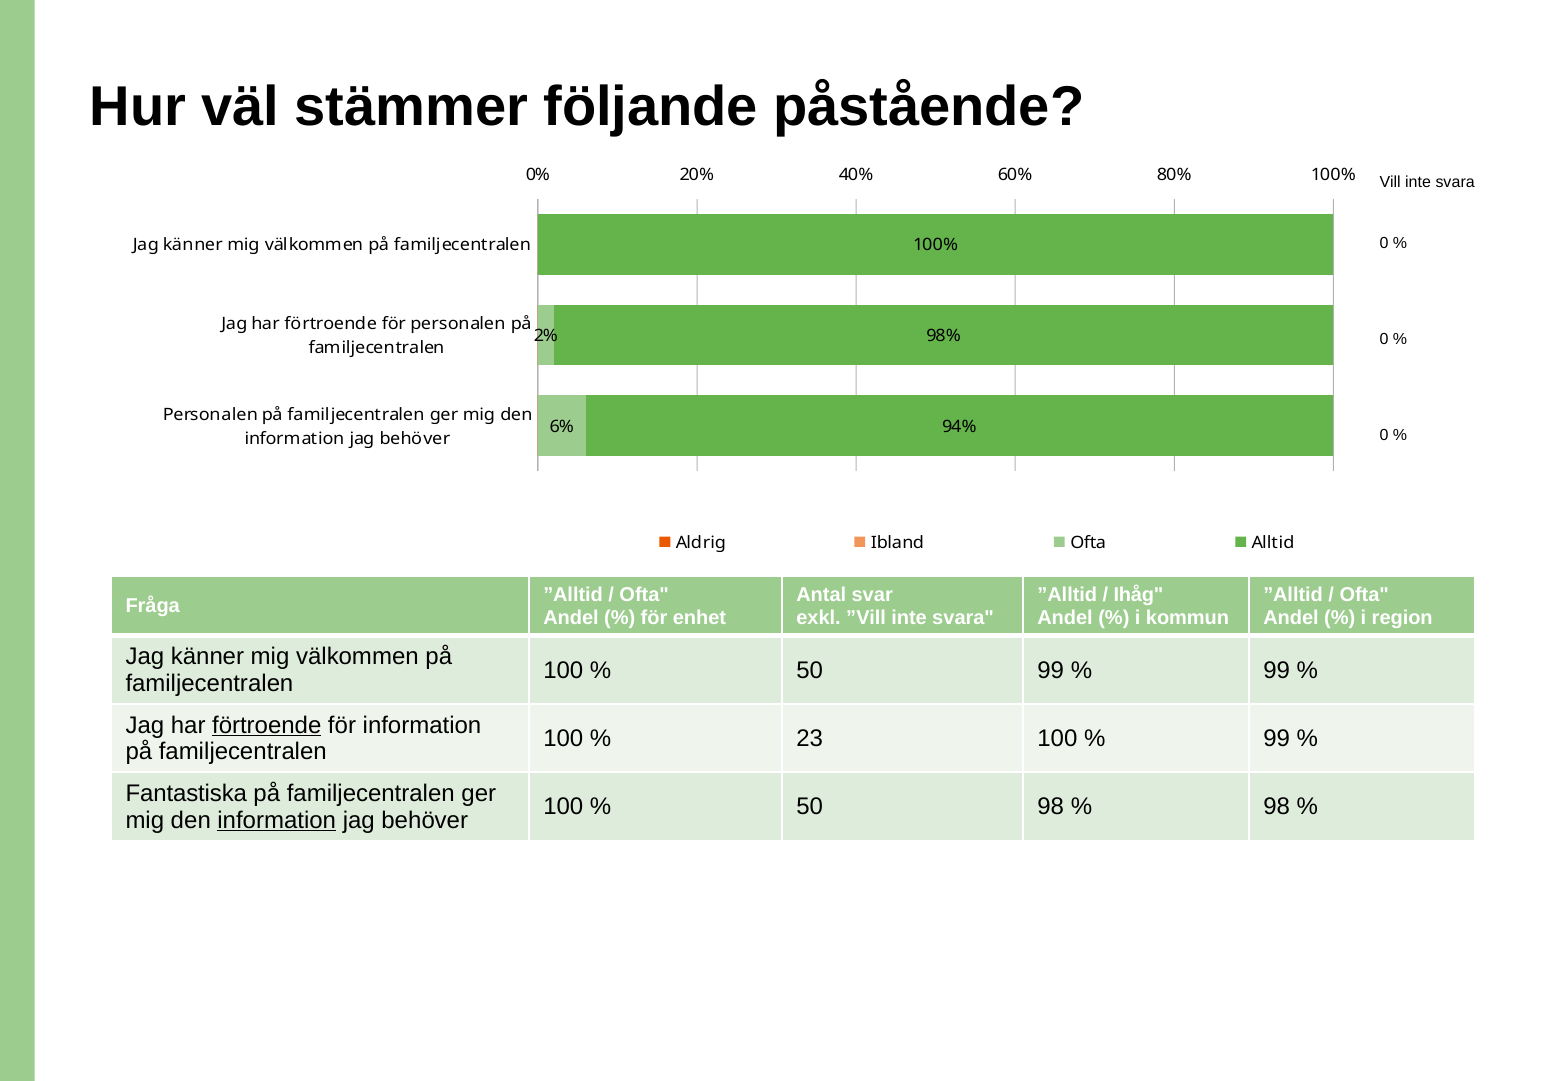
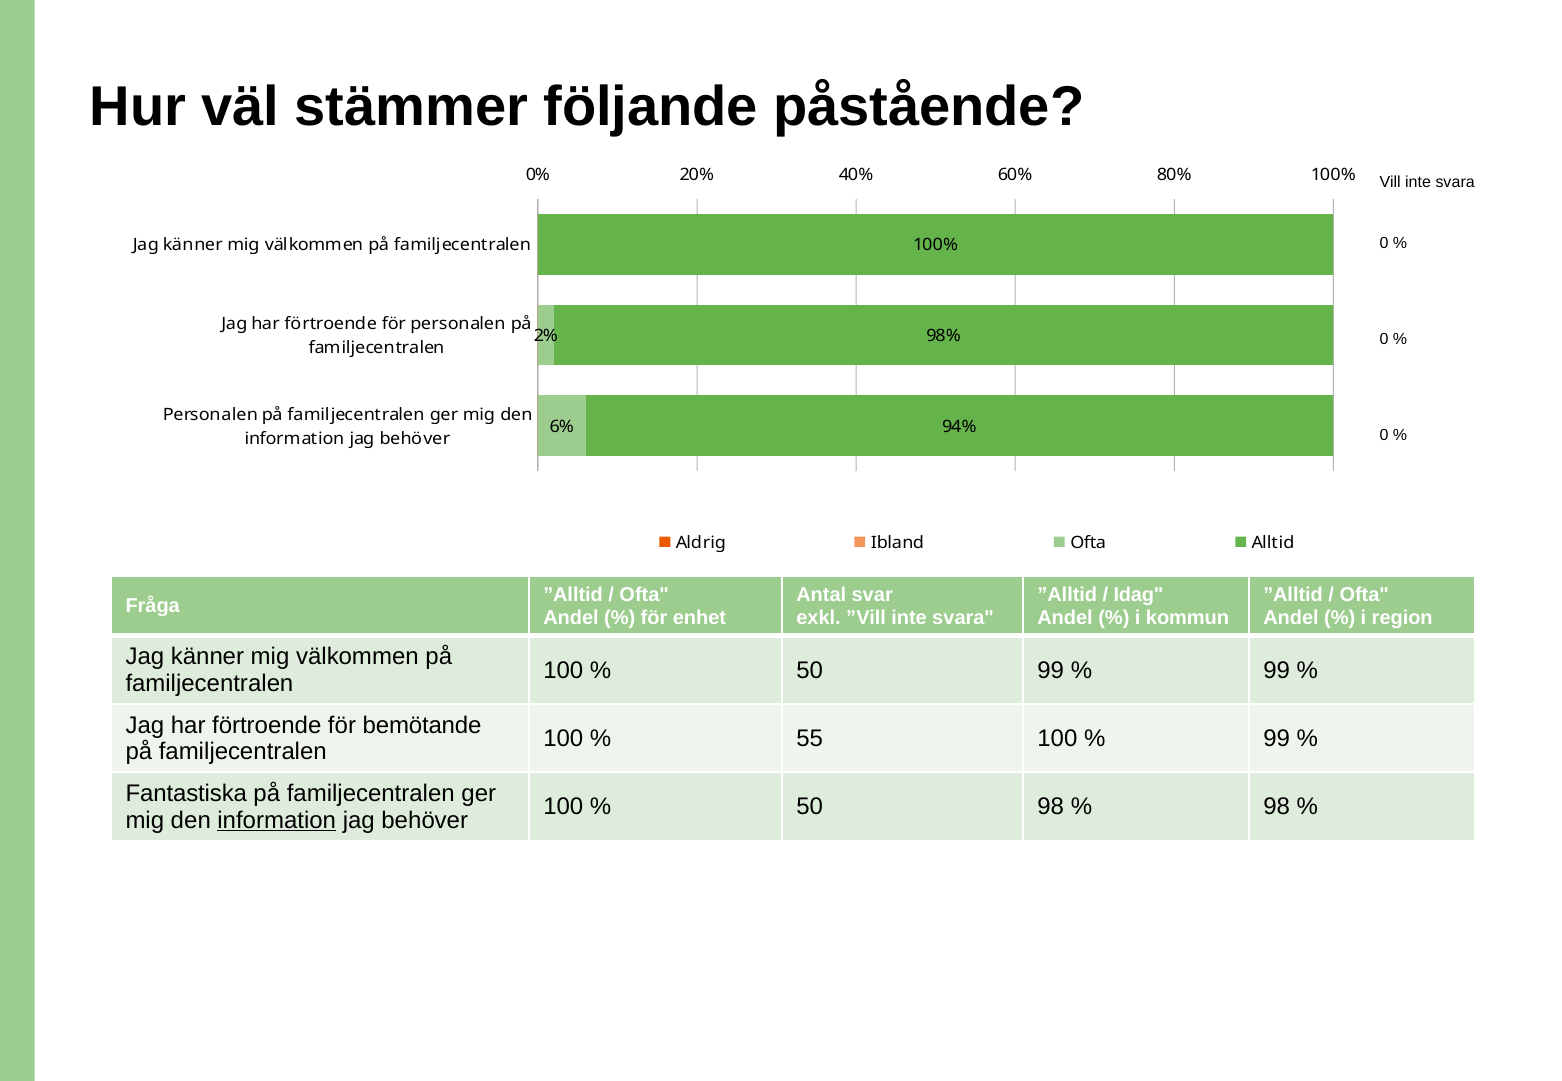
Ihåg: Ihåg -> Idag
förtroende at (267, 725) underline: present -> none
för information: information -> bemötande
23: 23 -> 55
